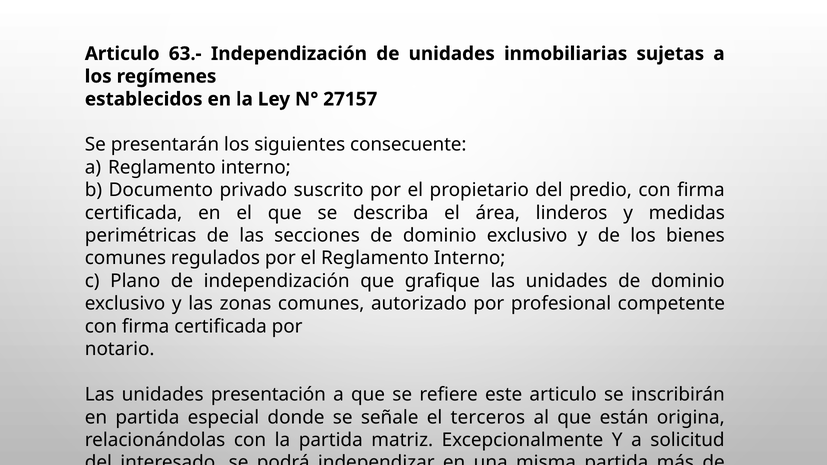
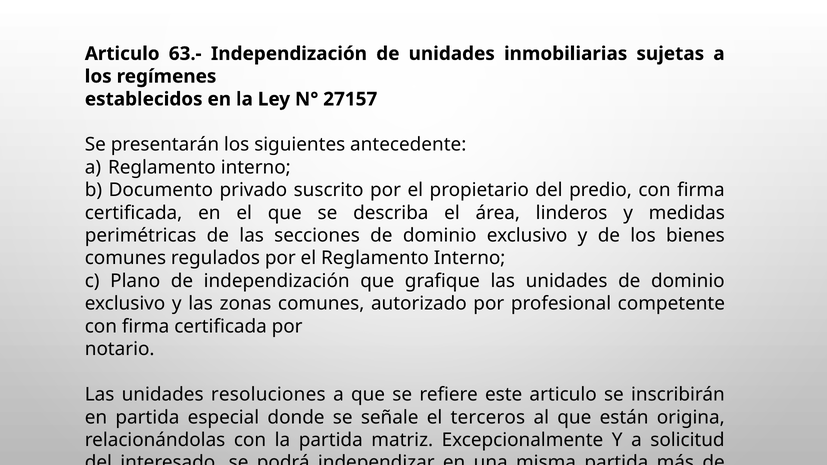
consecuente: consecuente -> antecedente
presentación: presentación -> resoluciones
